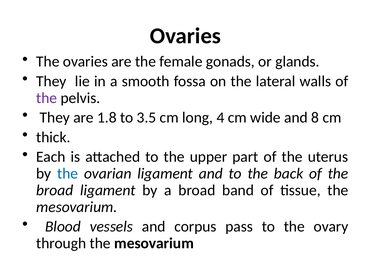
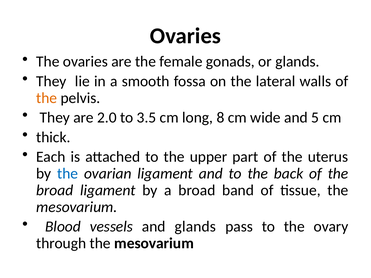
the at (47, 98) colour: purple -> orange
1.8: 1.8 -> 2.0
4: 4 -> 8
8: 8 -> 5
and corpus: corpus -> glands
